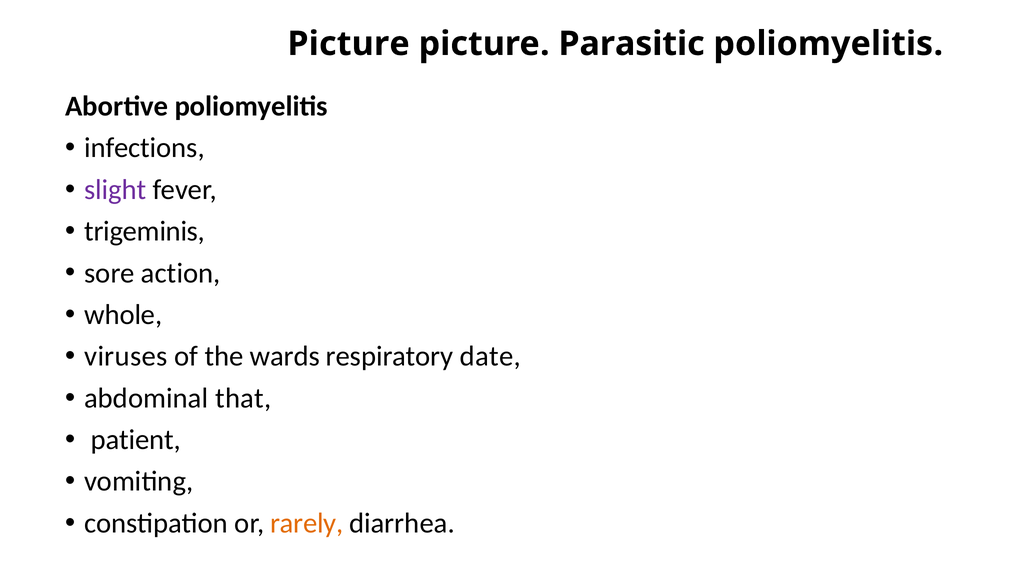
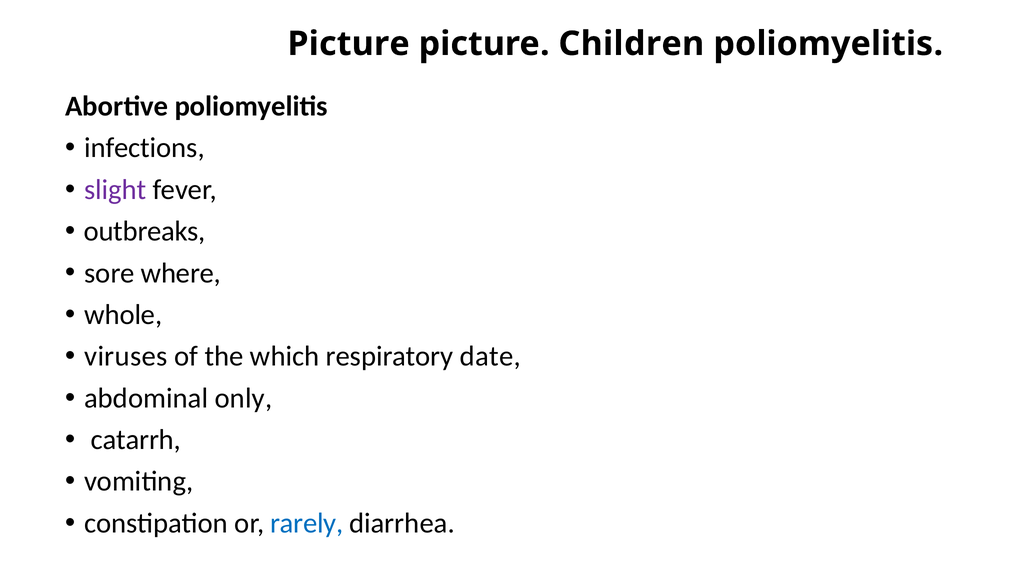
Parasitic: Parasitic -> Children
trigeminis: trigeminis -> outbreaks
action: action -> where
wards: wards -> which
that: that -> only
patient: patient -> catarrh
rarely colour: orange -> blue
